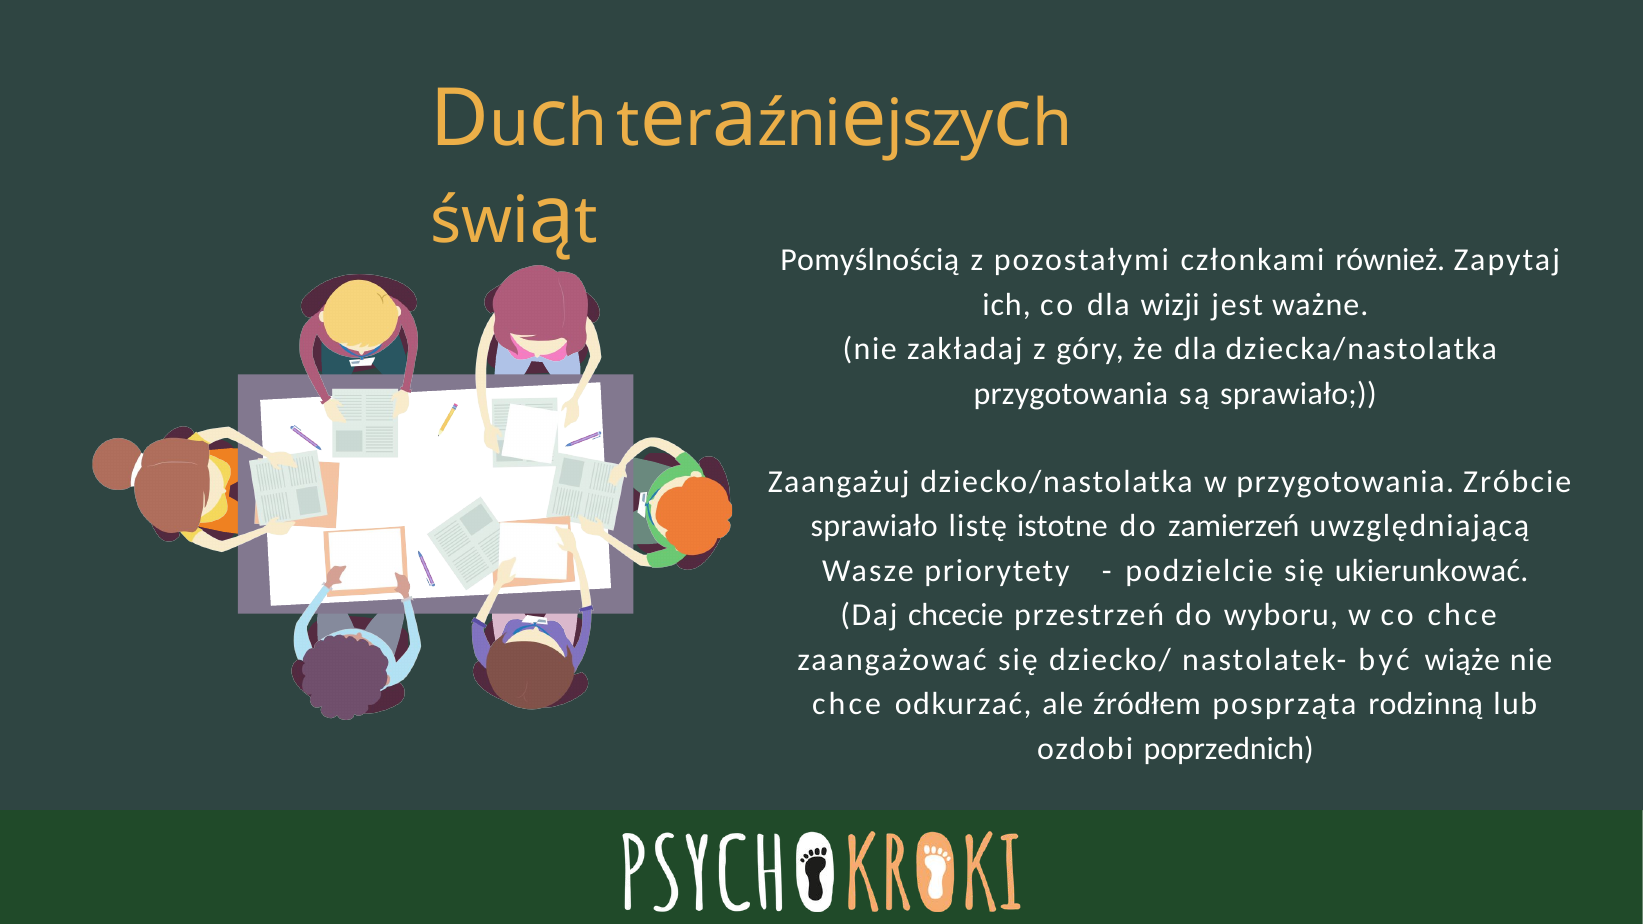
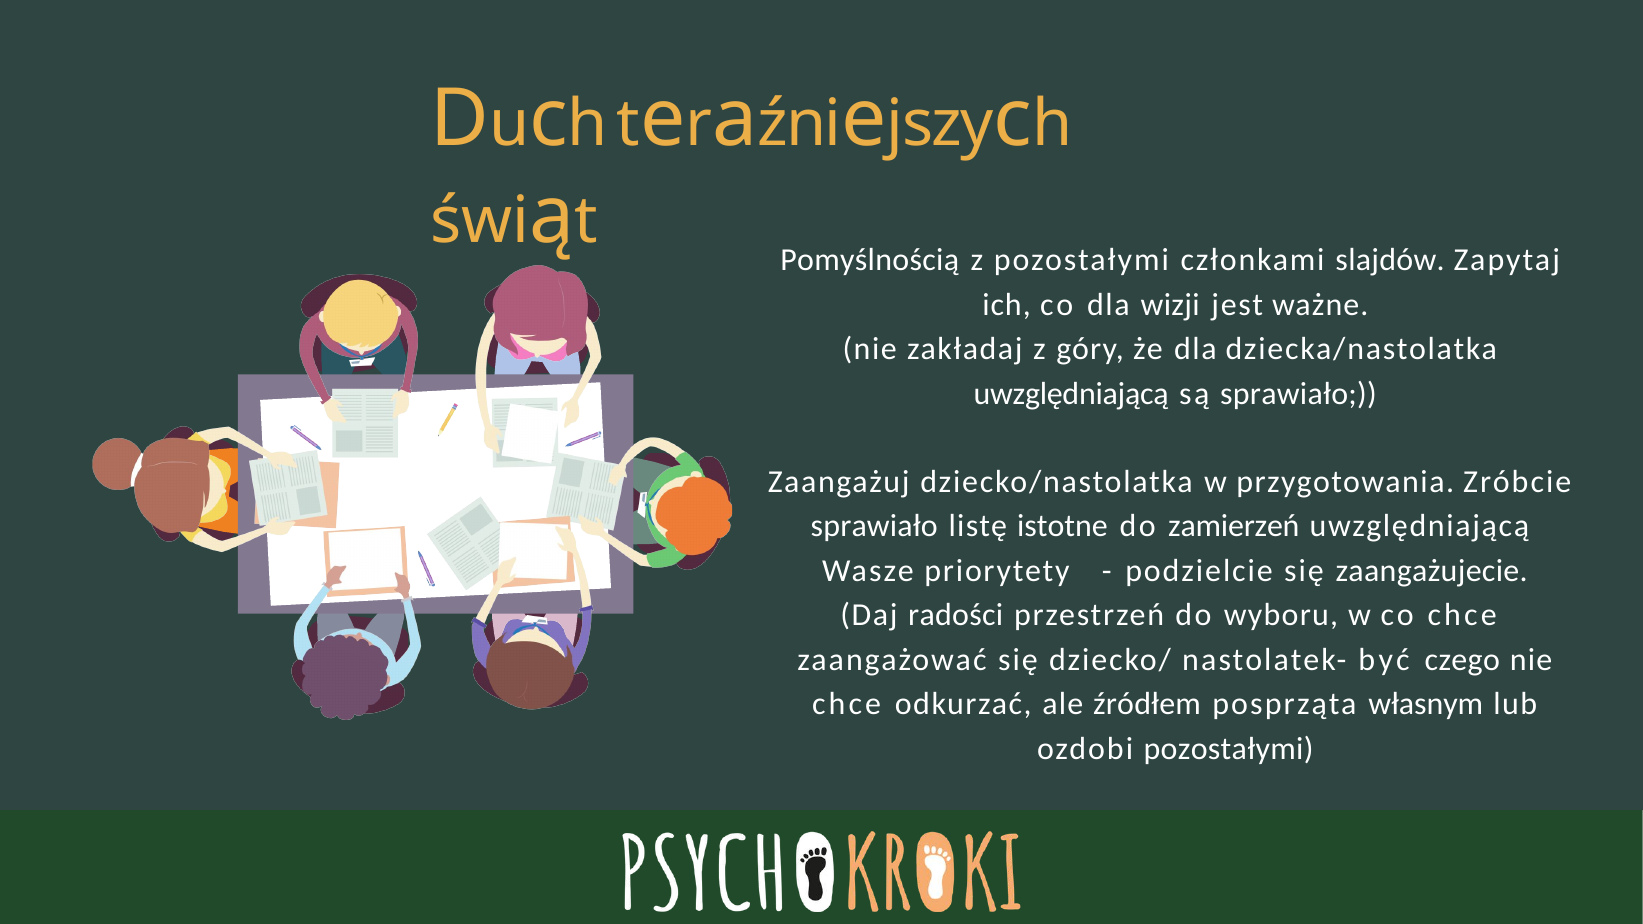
również: również -> slajdów
przygotowania at (1071, 394): przygotowania -> uwzględniającą
ukierunkować: ukierunkować -> zaangażujecie
chcecie: chcecie -> radości
wiąże: wiąże -> czego
rodzinną: rodzinną -> własnym
ozdobi poprzednich: poprzednich -> pozostałymi
